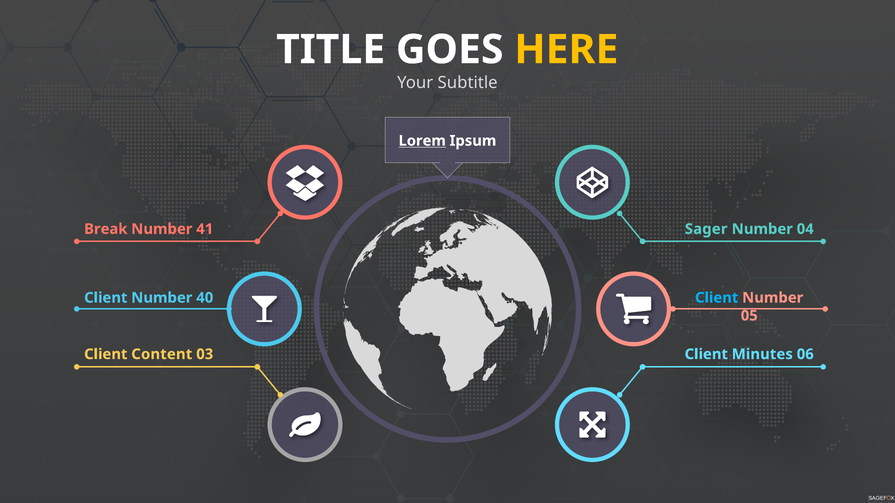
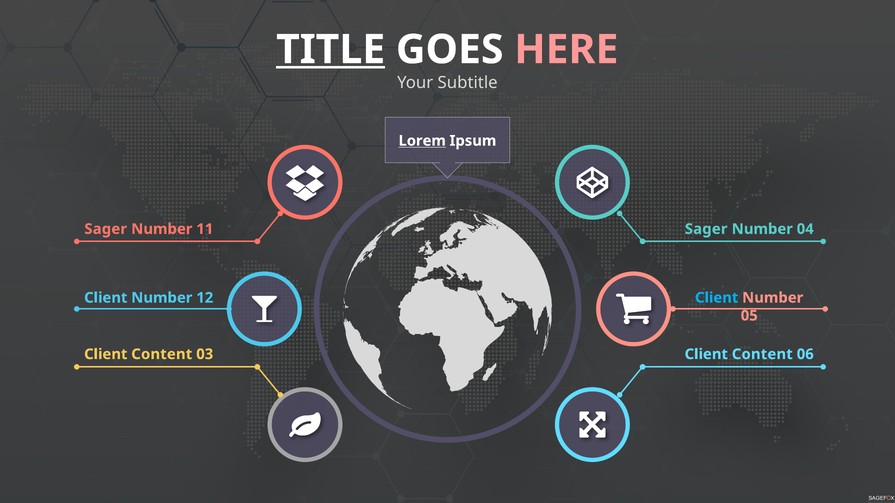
TITLE underline: none -> present
HERE colour: yellow -> pink
Break at (106, 229): Break -> Sager
41: 41 -> 11
40: 40 -> 12
Minutes at (762, 355): Minutes -> Content
